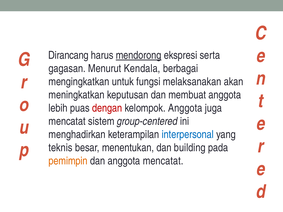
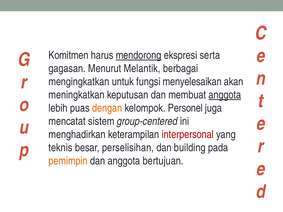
Dirancang: Dirancang -> Komitmen
Kendala: Kendala -> Melantik
melaksanakan: melaksanakan -> menyelesaikan
anggota at (225, 95) underline: none -> present
dengan colour: red -> orange
kelompok Anggota: Anggota -> Personel
interpersonal colour: blue -> red
menentukan: menentukan -> perselisihan
anggota mencatat: mencatat -> bertujuan
